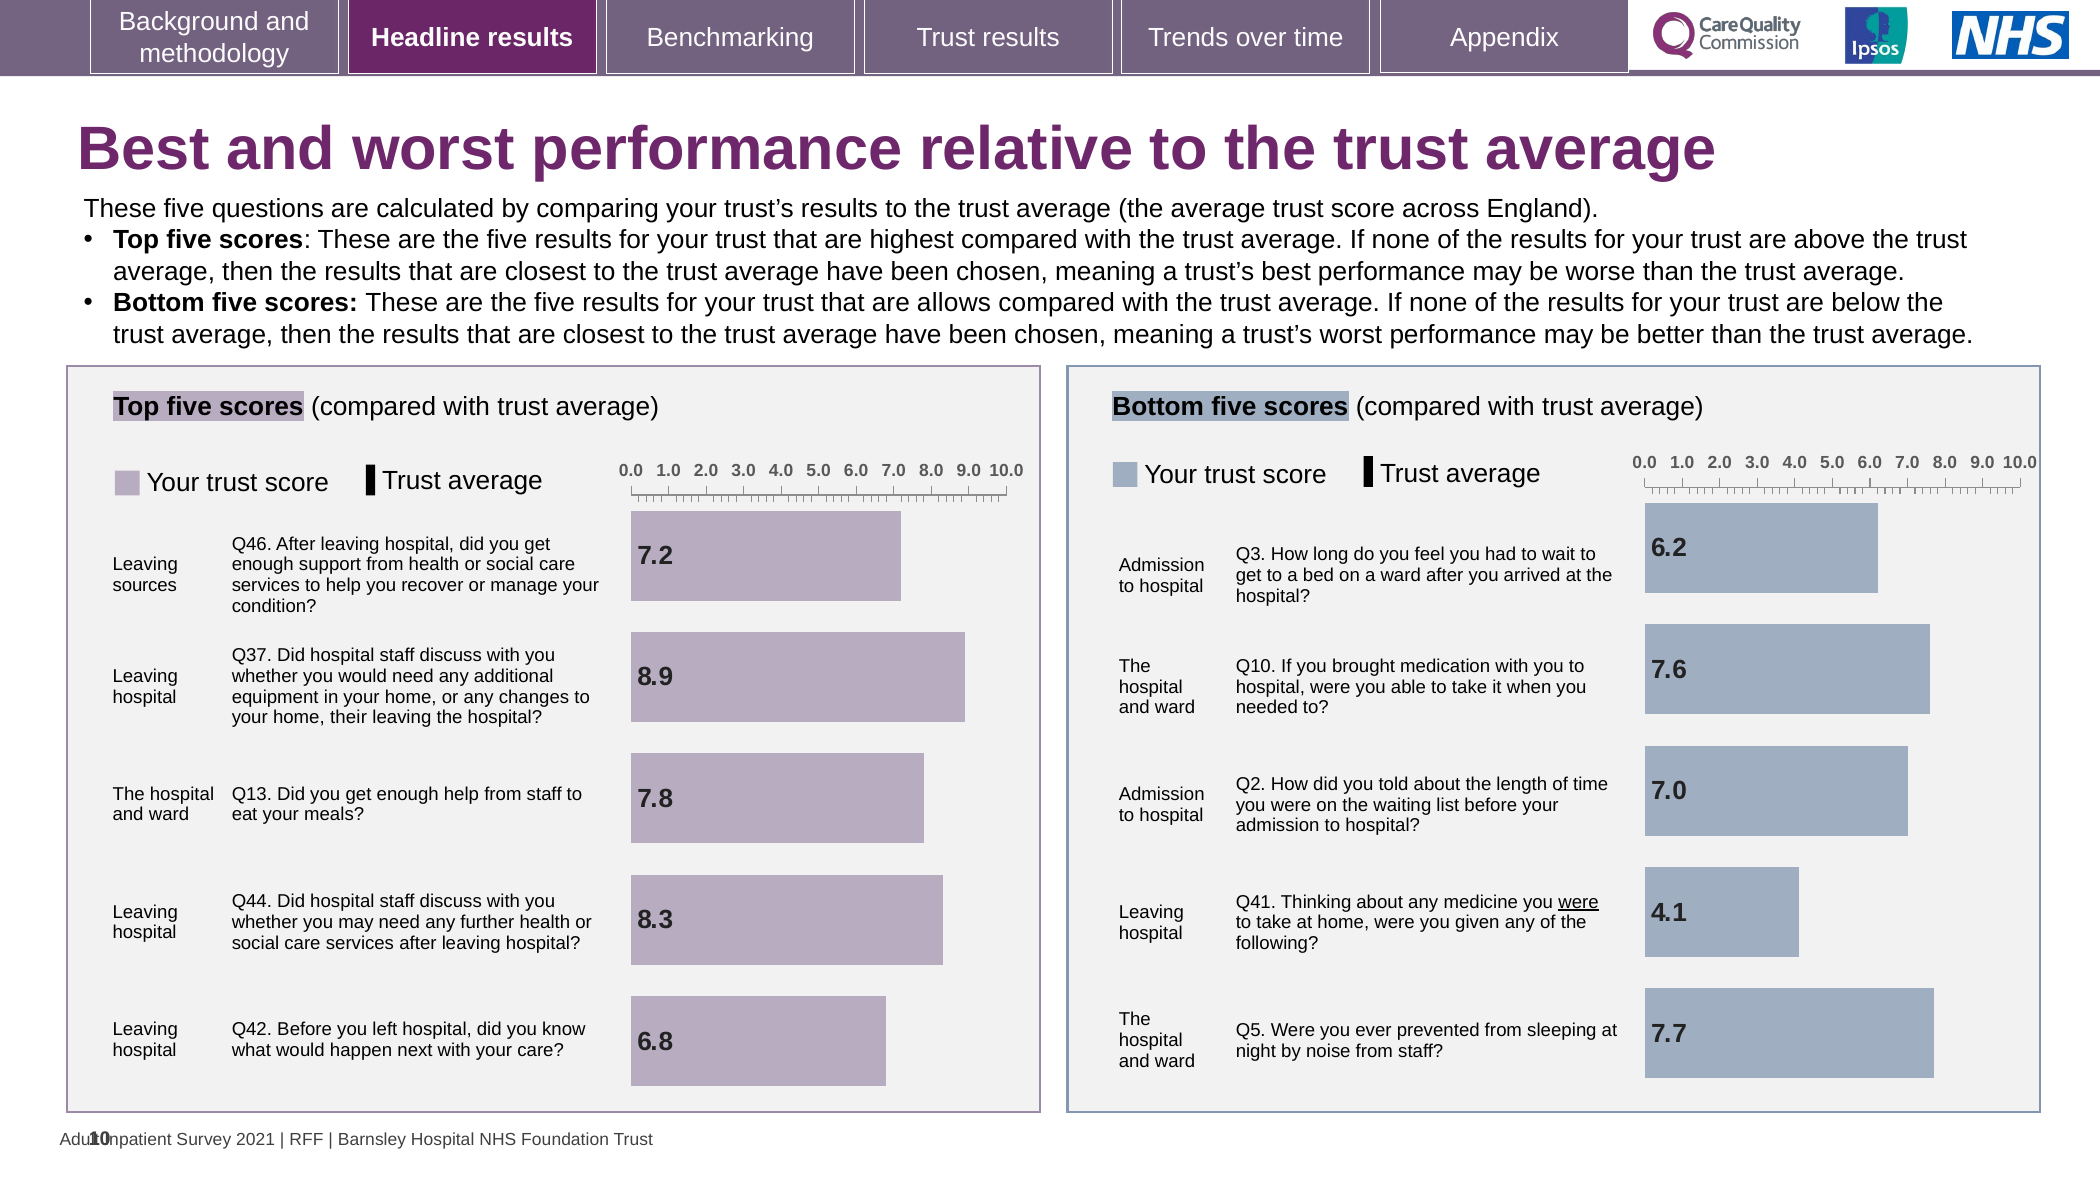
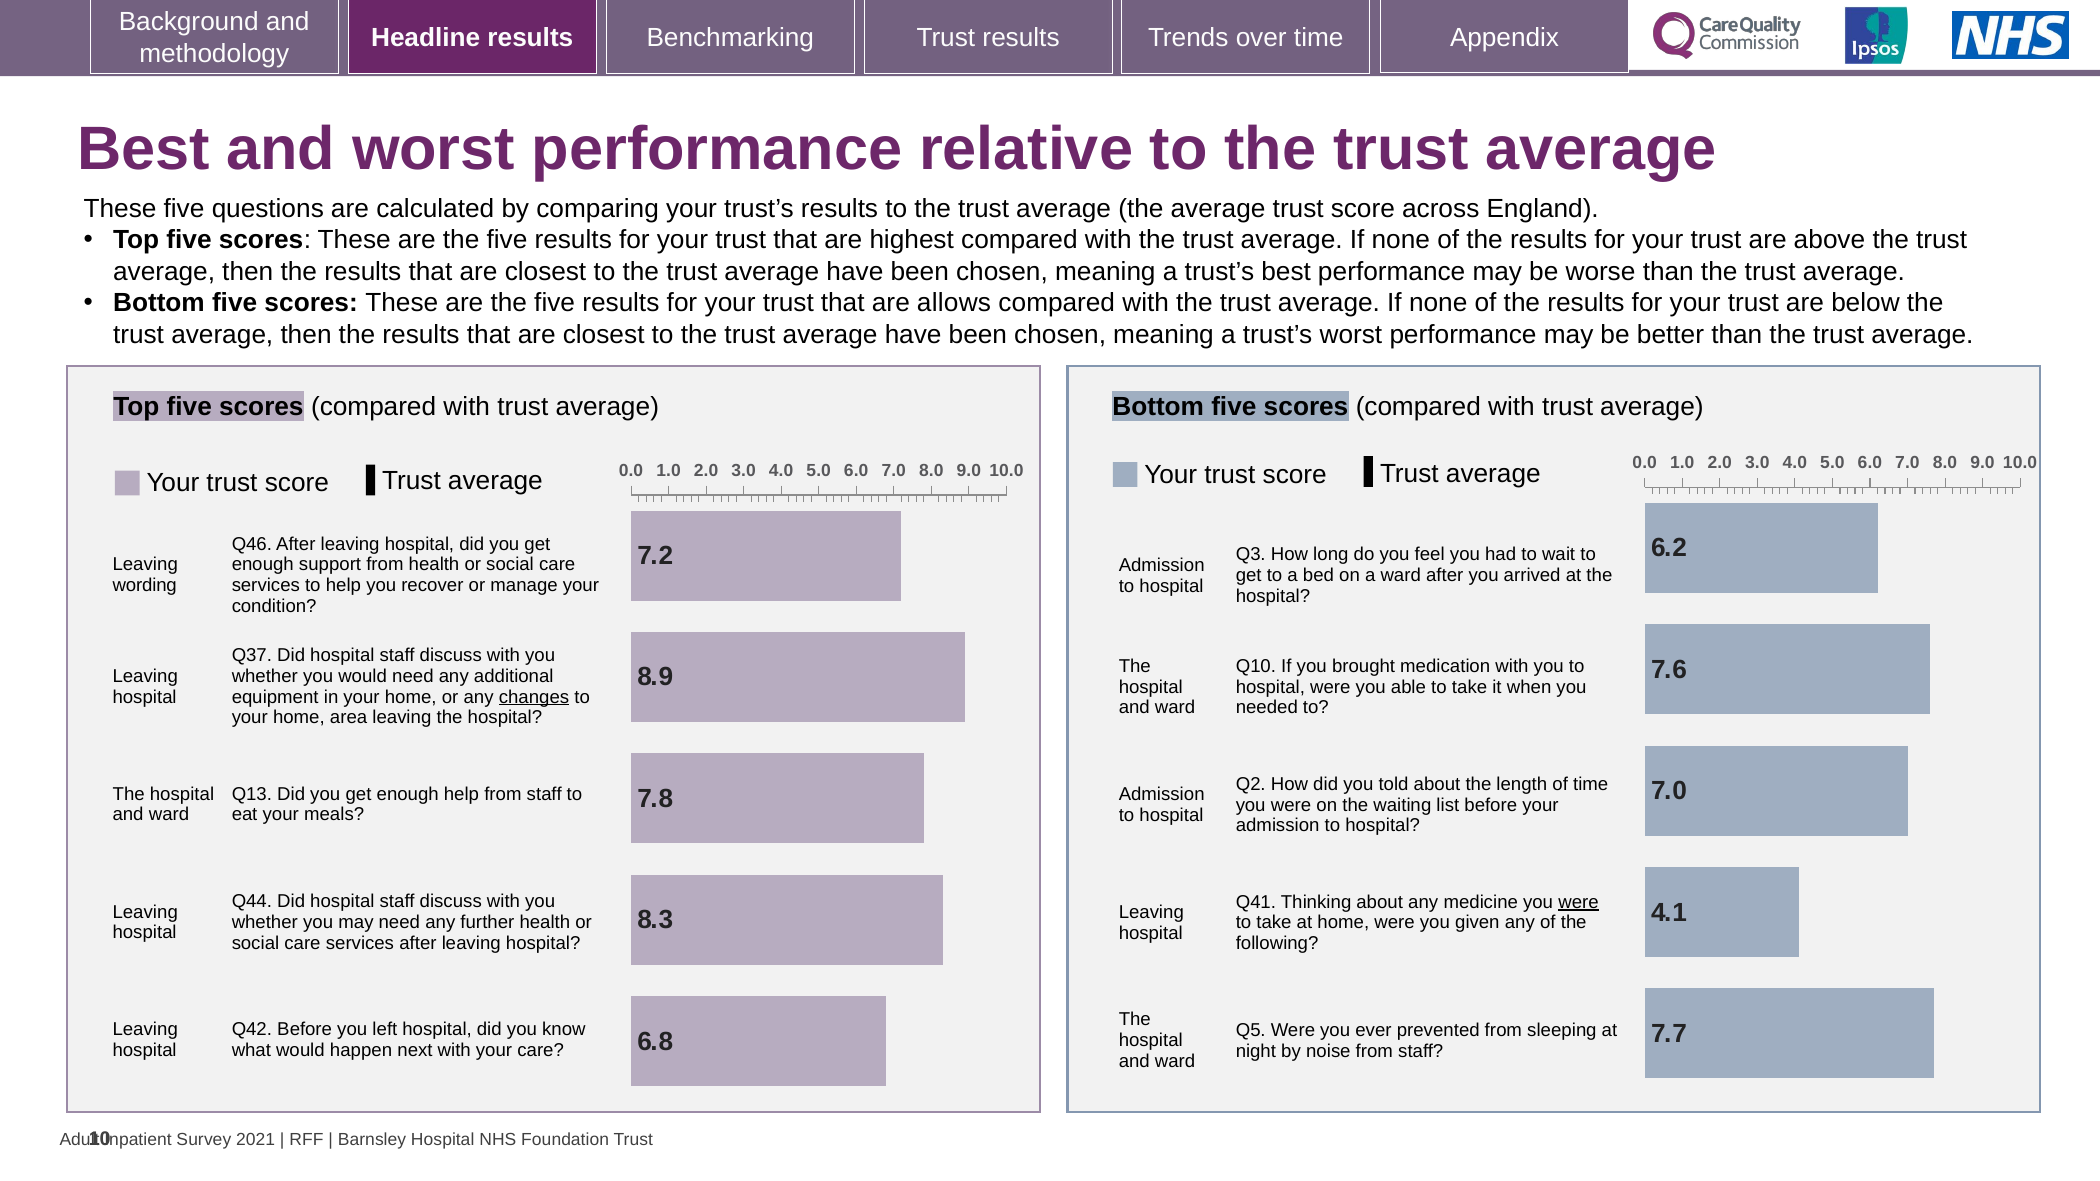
sources: sources -> wording
changes underline: none -> present
their: their -> area
